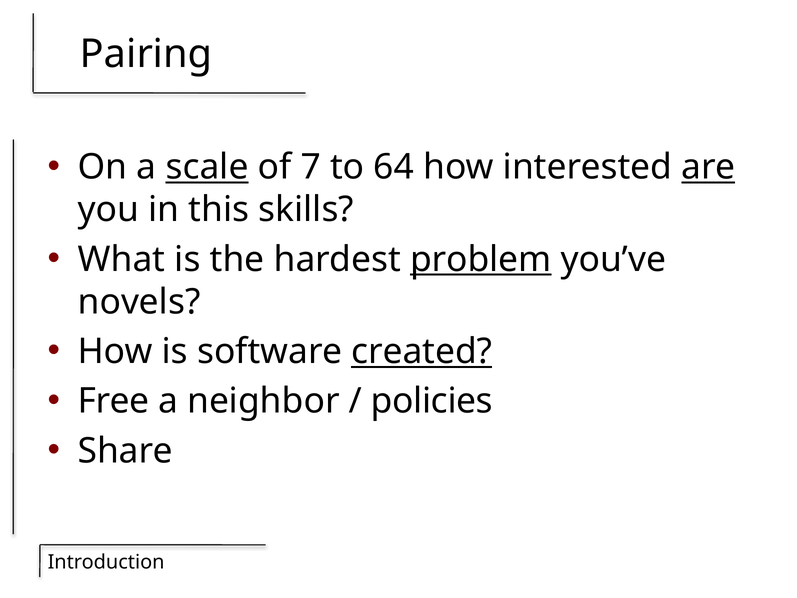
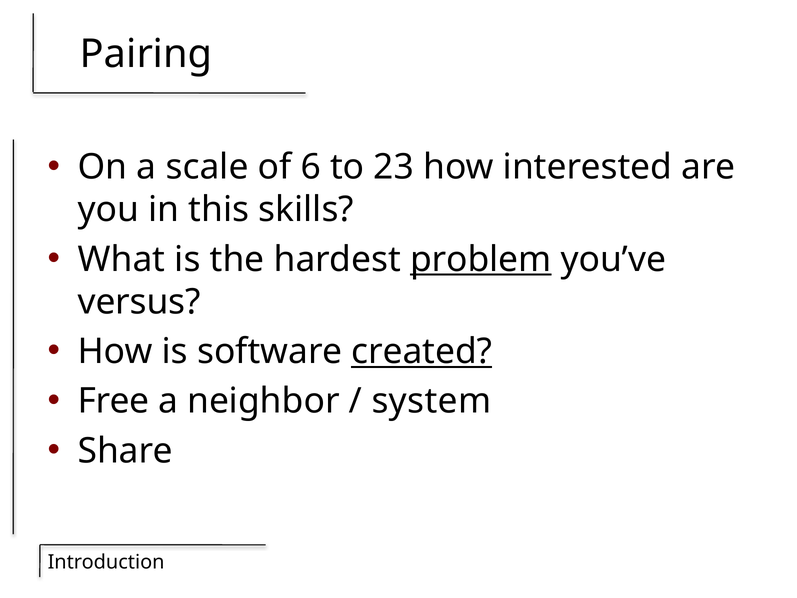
scale underline: present -> none
7: 7 -> 6
64: 64 -> 23
are underline: present -> none
novels: novels -> versus
policies: policies -> system
